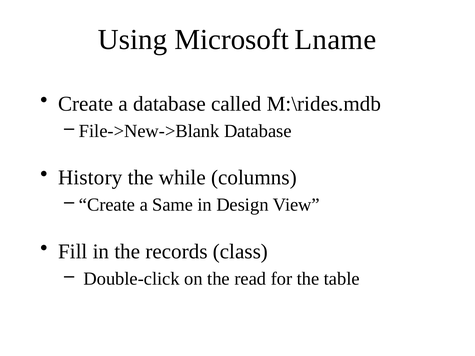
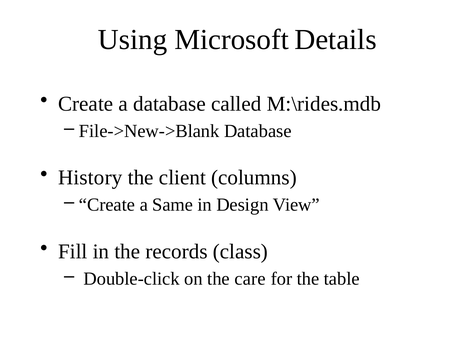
Lname: Lname -> Details
while: while -> client
read: read -> care
